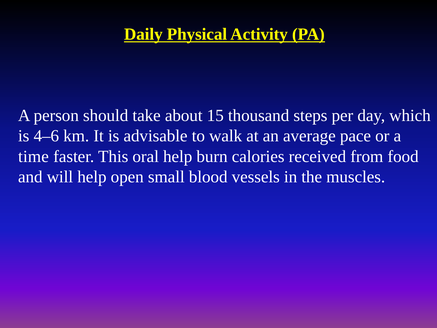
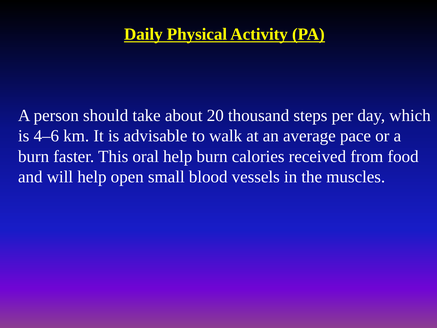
15: 15 -> 20
time at (33, 156): time -> burn
